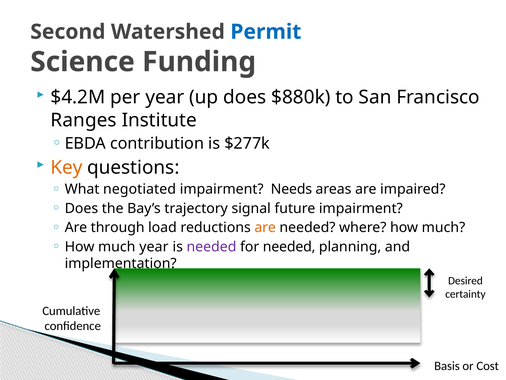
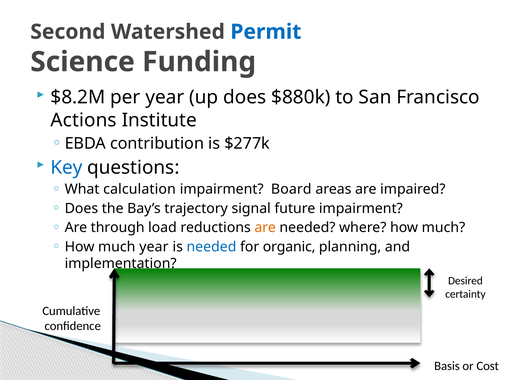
$4.2M: $4.2M -> $8.2M
Ranges: Ranges -> Actions
Key colour: orange -> blue
negotiated: negotiated -> calculation
Needs: Needs -> Board
needed at (211, 246) colour: purple -> blue
for needed: needed -> organic
